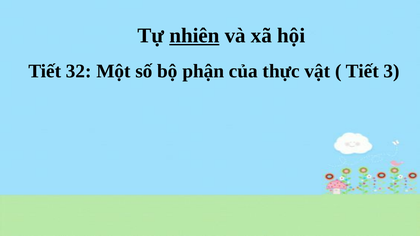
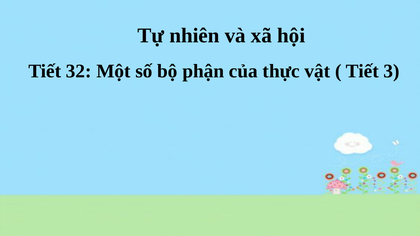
nhiên underline: present -> none
